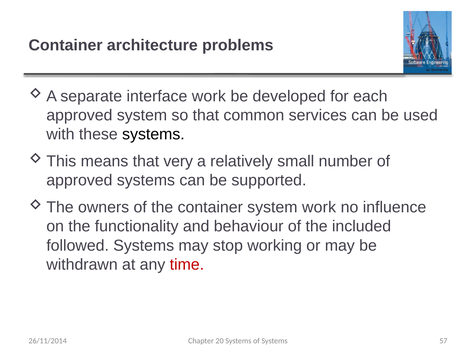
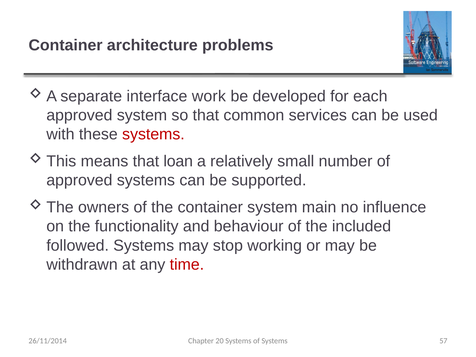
systems at (153, 134) colour: black -> red
very: very -> loan
system work: work -> main
